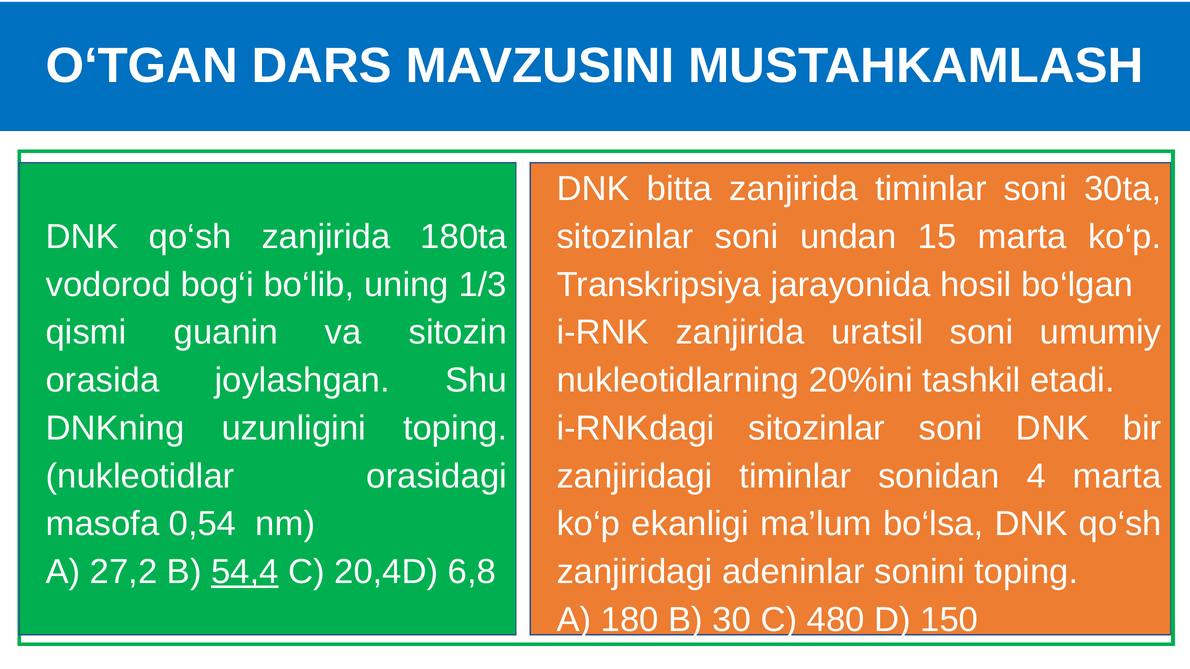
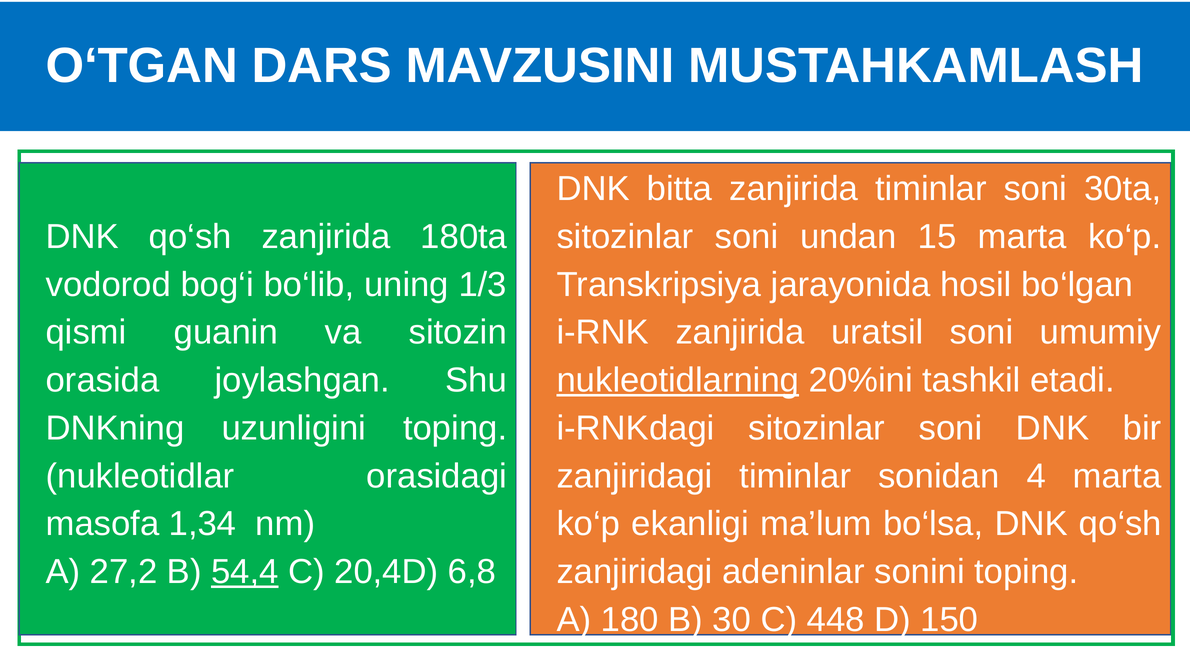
nukleotidlarning underline: none -> present
0,54: 0,54 -> 1,34
480: 480 -> 448
